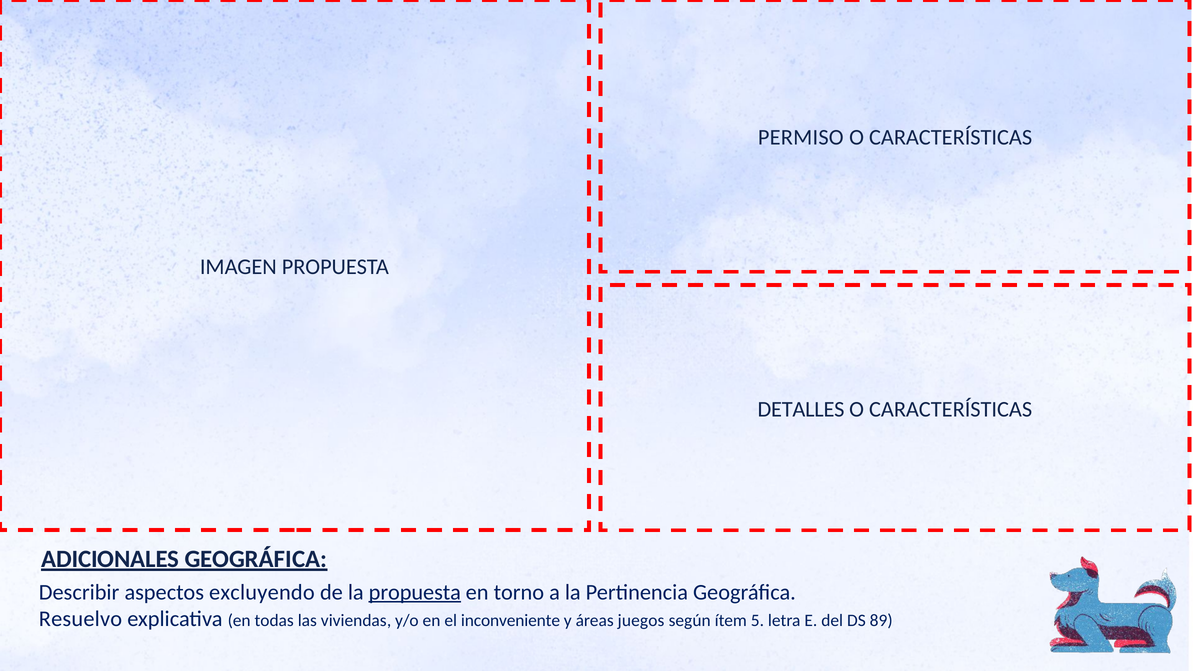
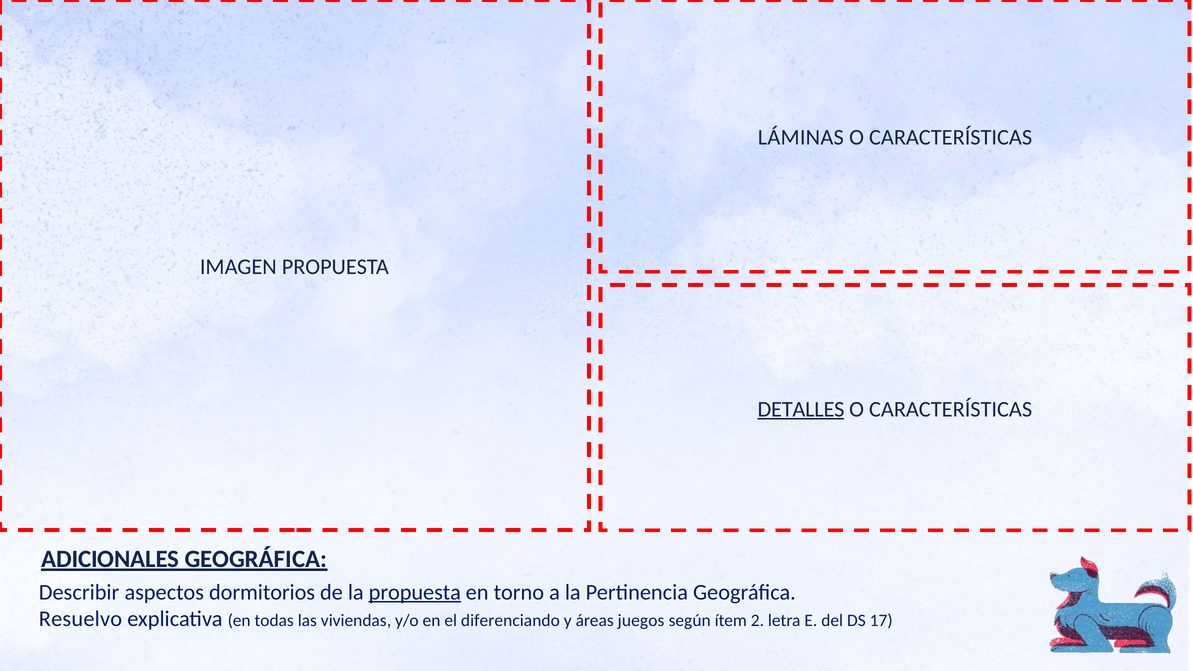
PERMISO: PERMISO -> LÁMINAS
DETALLES underline: none -> present
excluyendo: excluyendo -> dormitorios
inconveniente: inconveniente -> diferenciando
5: 5 -> 2
89: 89 -> 17
